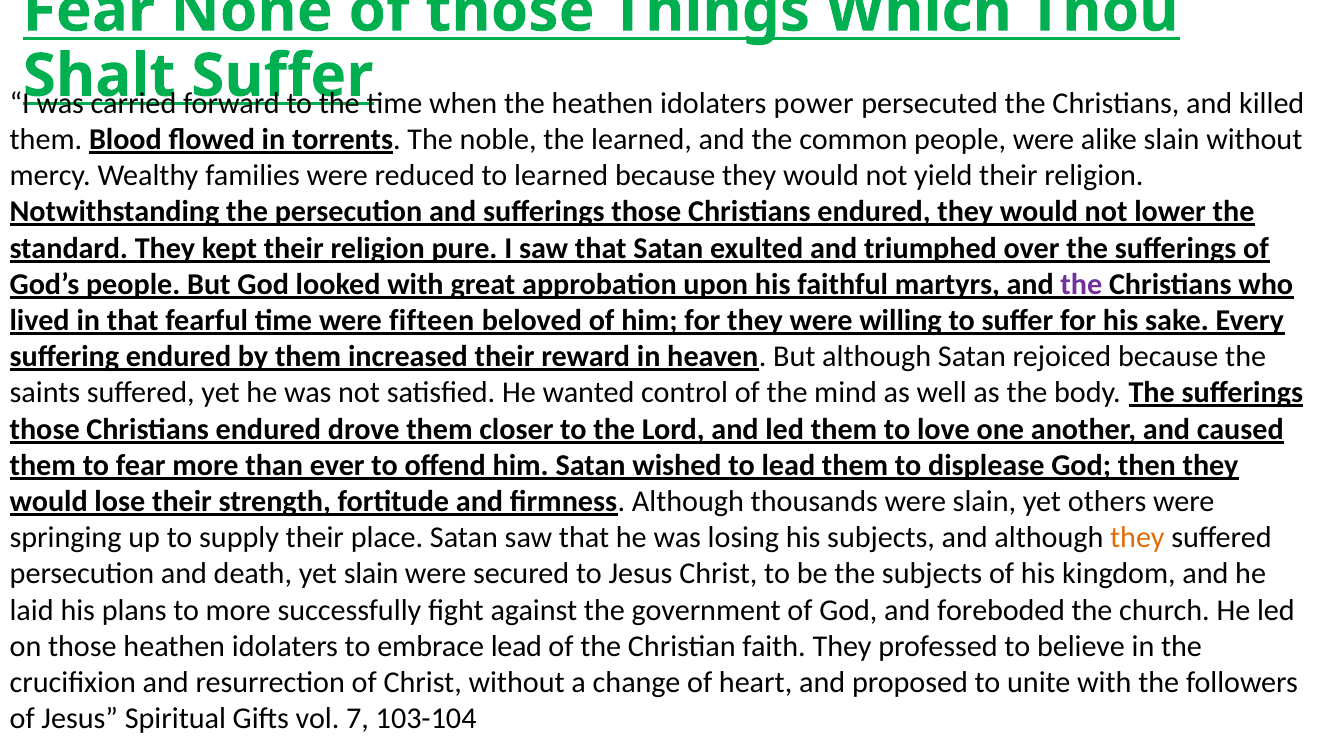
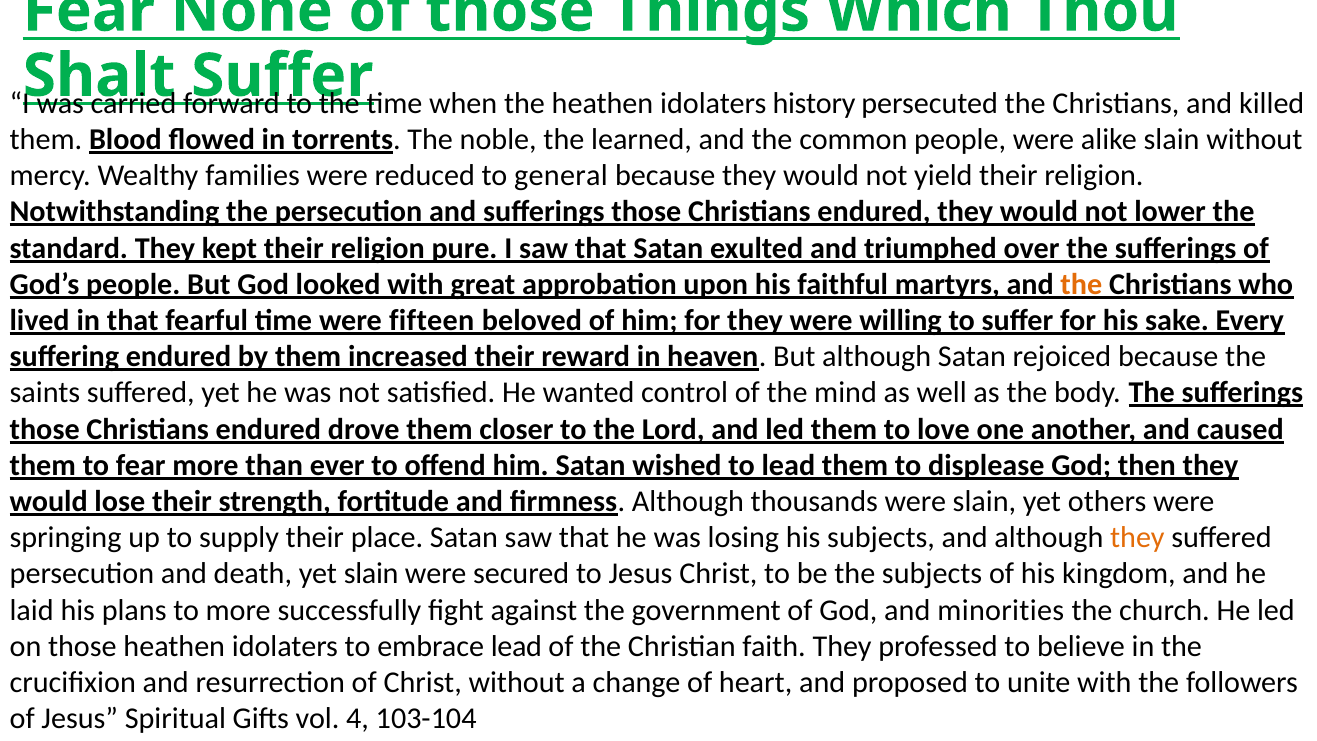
power: power -> history
to learned: learned -> general
the at (1081, 284) colour: purple -> orange
foreboded: foreboded -> minorities
7: 7 -> 4
